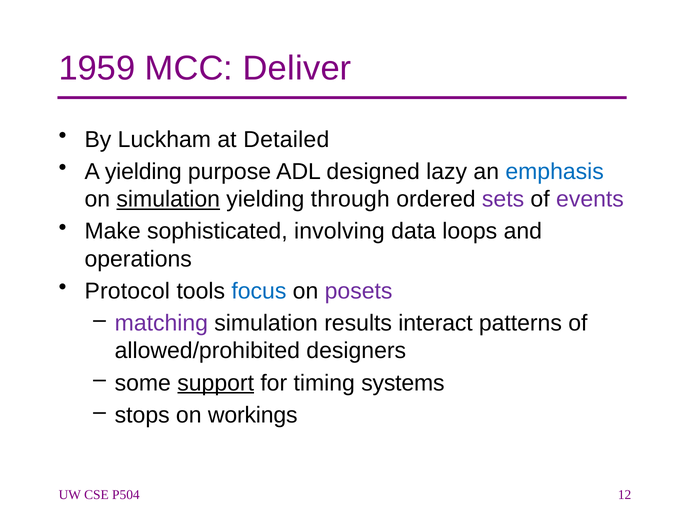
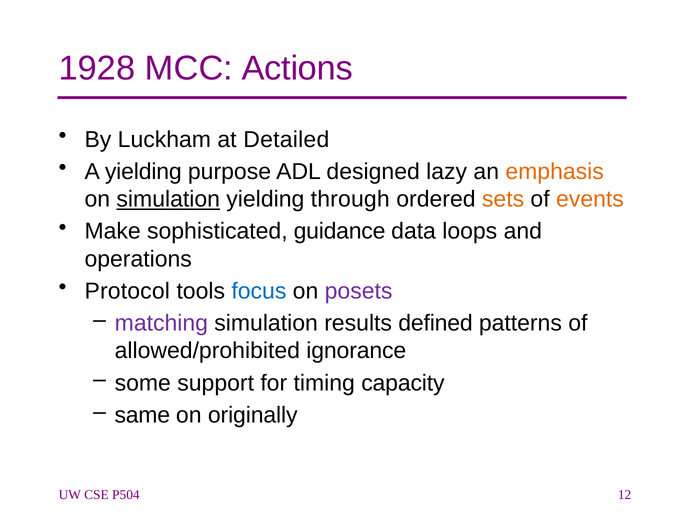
1959: 1959 -> 1928
Deliver: Deliver -> Actions
emphasis colour: blue -> orange
sets colour: purple -> orange
events colour: purple -> orange
involving: involving -> guidance
interact: interact -> defined
designers: designers -> ignorance
support underline: present -> none
systems: systems -> capacity
stops: stops -> same
workings: workings -> originally
